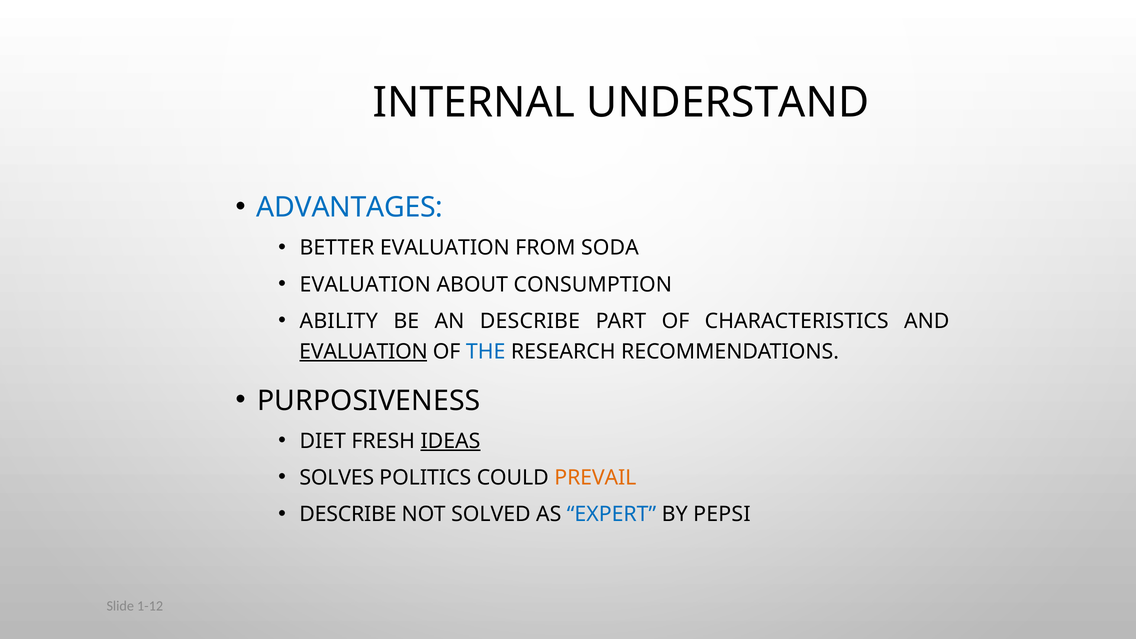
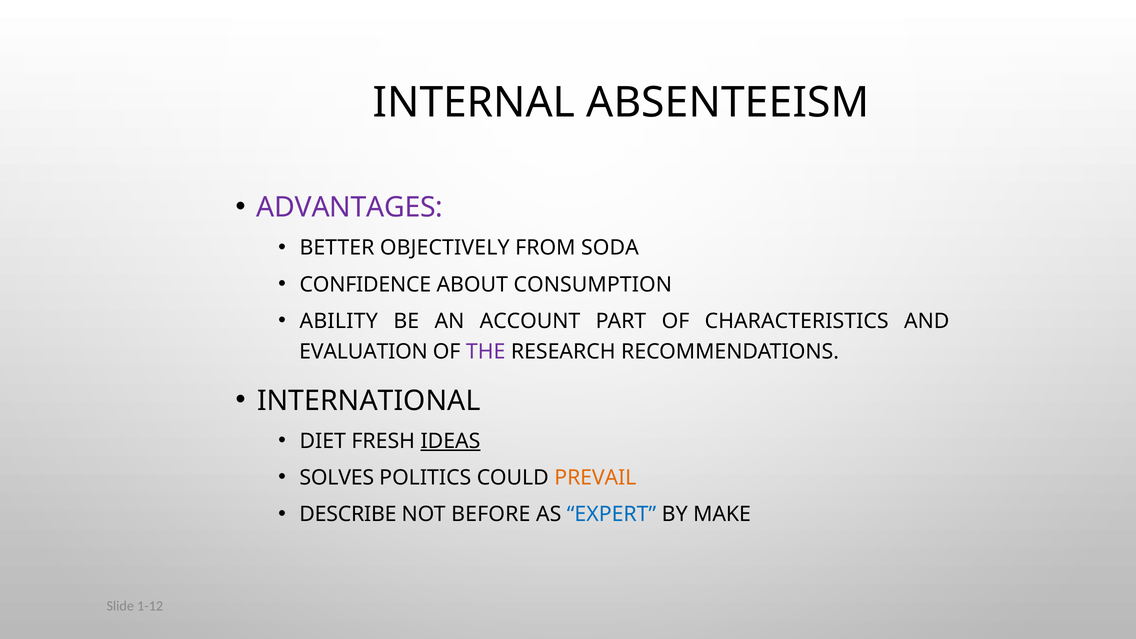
UNDERSTAND: UNDERSTAND -> ABSENTEEISM
ADVANTAGES colour: blue -> purple
BETTER EVALUATION: EVALUATION -> OBJECTIVELY
EVALUATION at (365, 284): EVALUATION -> CONFIDENCE
AN DESCRIBE: DESCRIBE -> ACCOUNT
EVALUATION at (364, 352) underline: present -> none
THE colour: blue -> purple
PURPOSIVENESS: PURPOSIVENESS -> INTERNATIONAL
SOLVED: SOLVED -> BEFORE
PEPSI: PEPSI -> MAKE
